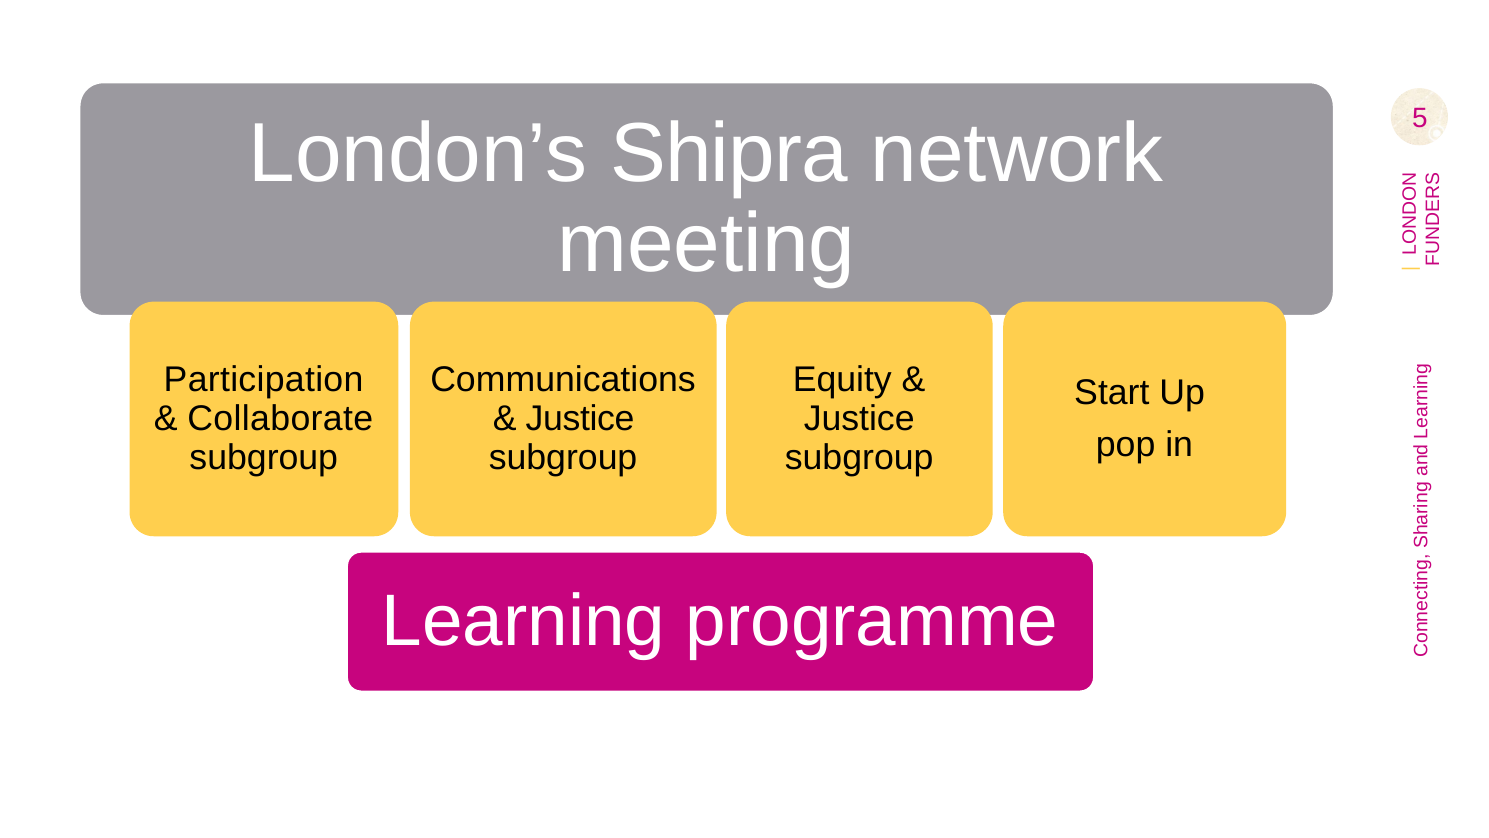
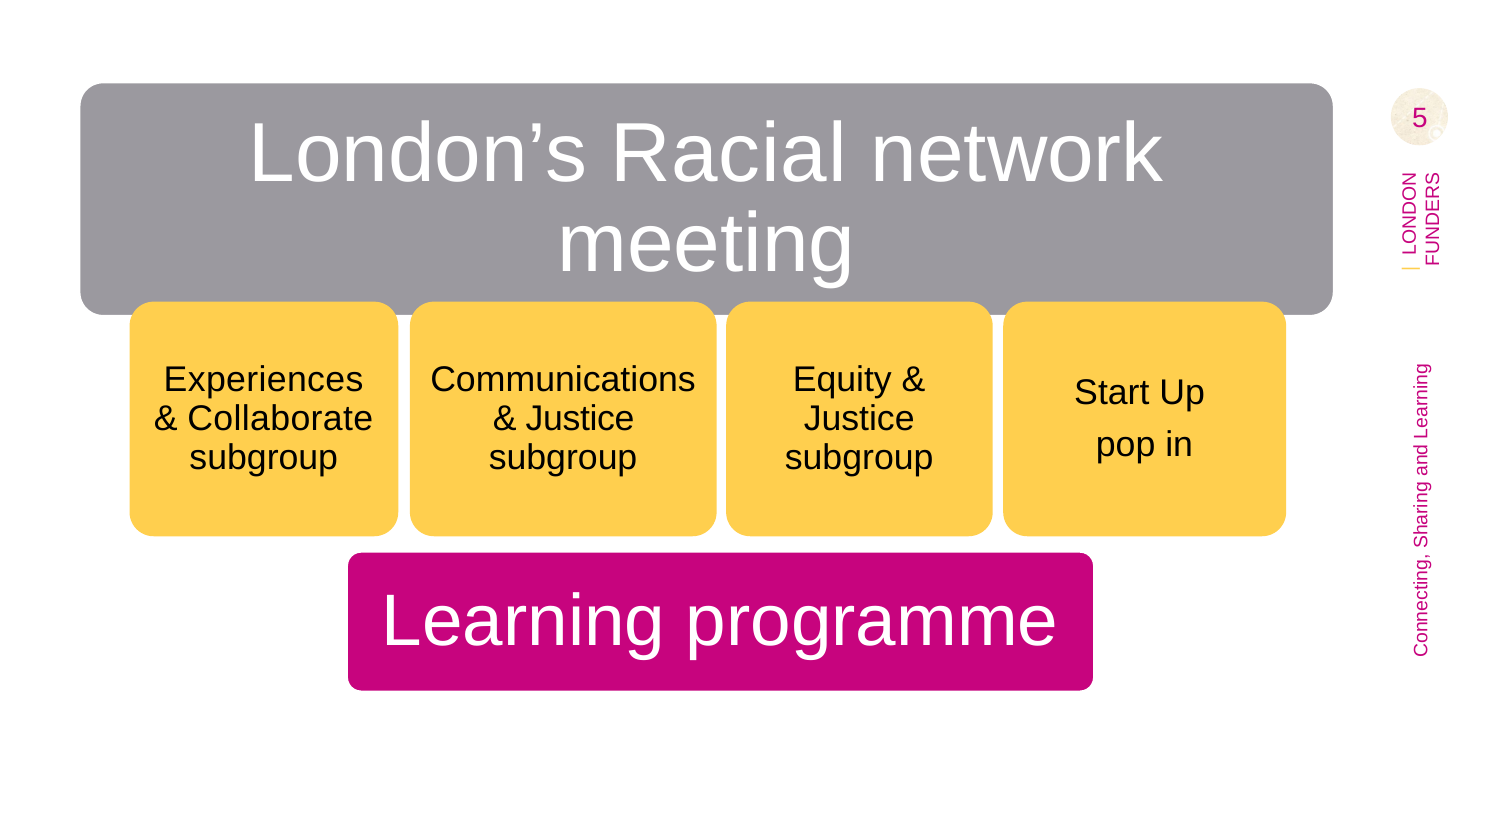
Shipra: Shipra -> Racial
Participation: Participation -> Experiences
